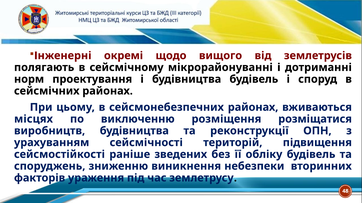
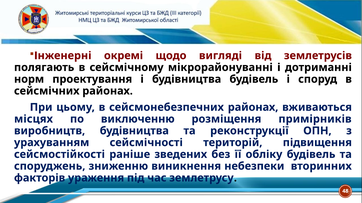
вищого: вищого -> вигляді
розміщатися: розміщатися -> примірників
